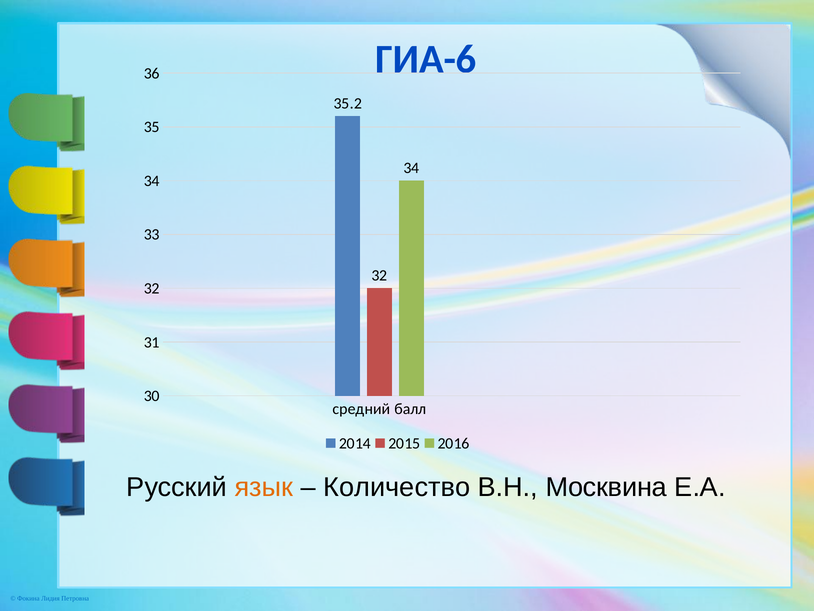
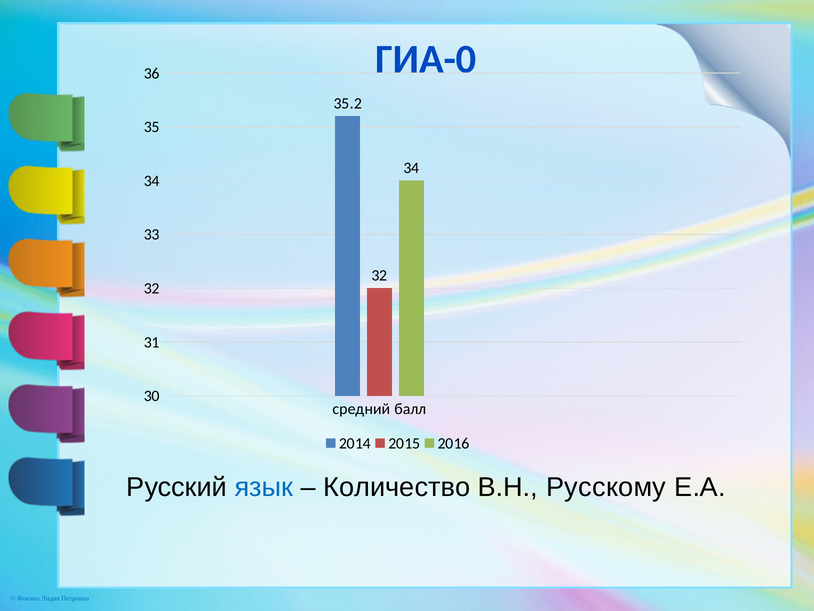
ГИА-6: ГИА-6 -> ГИА-0
язык colour: orange -> blue
Москвина: Москвина -> Русскому
